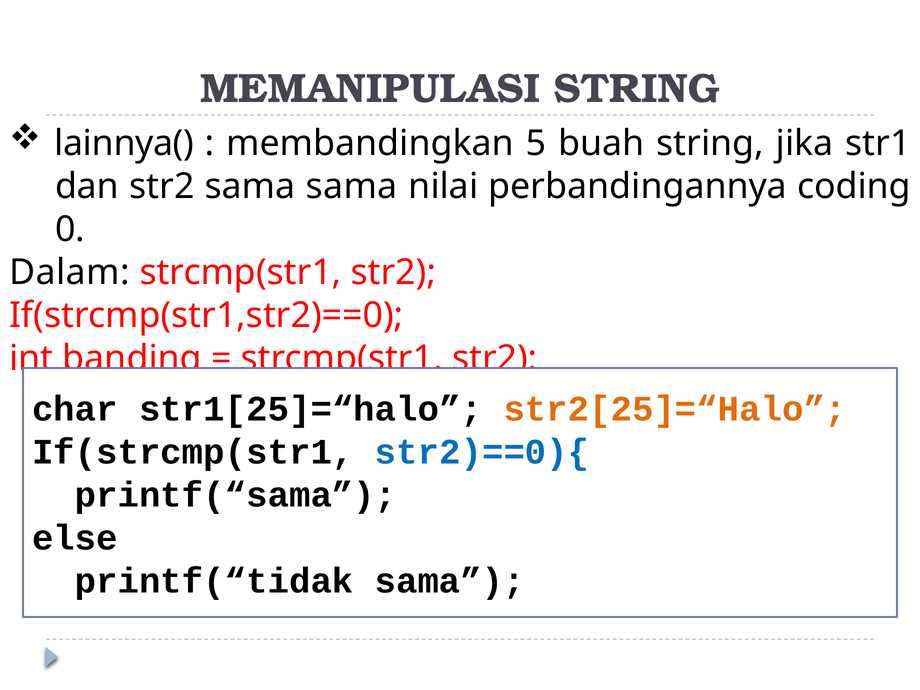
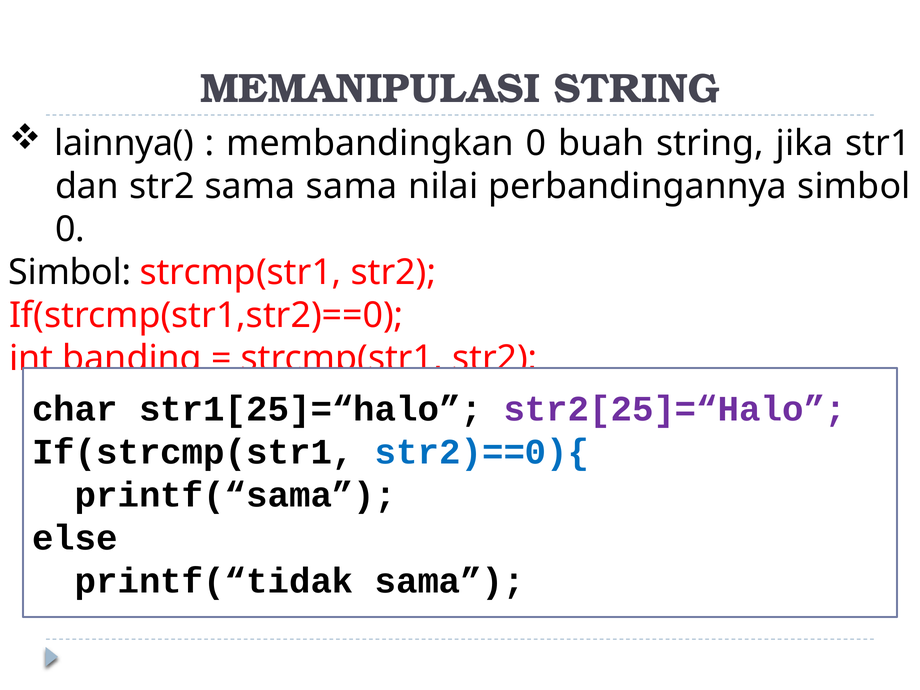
membandingkan 5: 5 -> 0
perbandingannya coding: coding -> simbol
Dalam at (69, 272): Dalam -> Simbol
str2[25]=“Halo colour: orange -> purple
